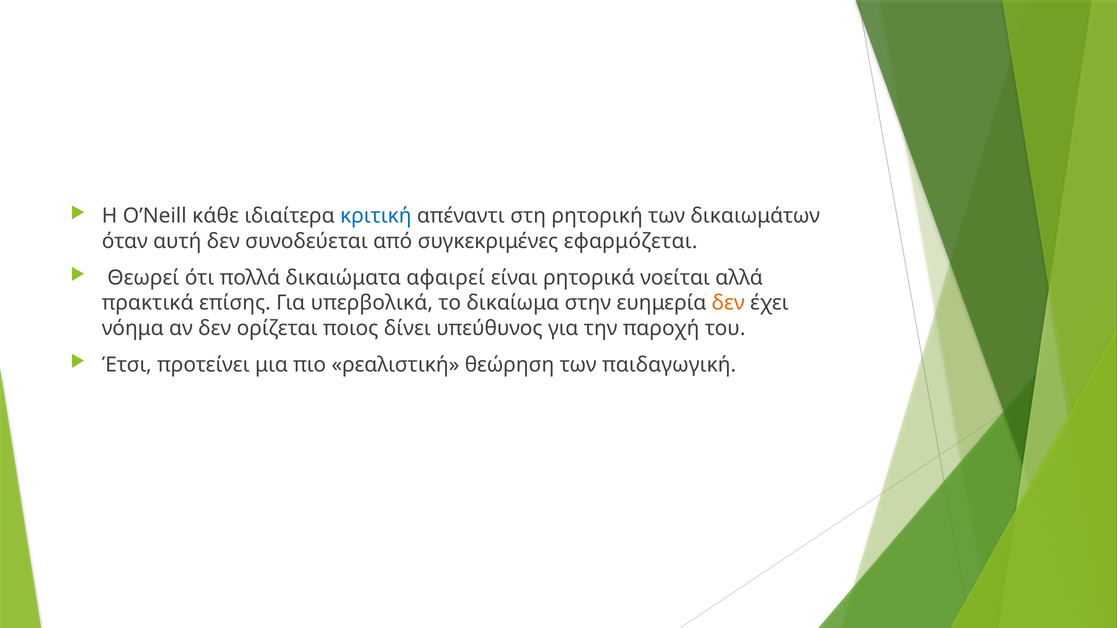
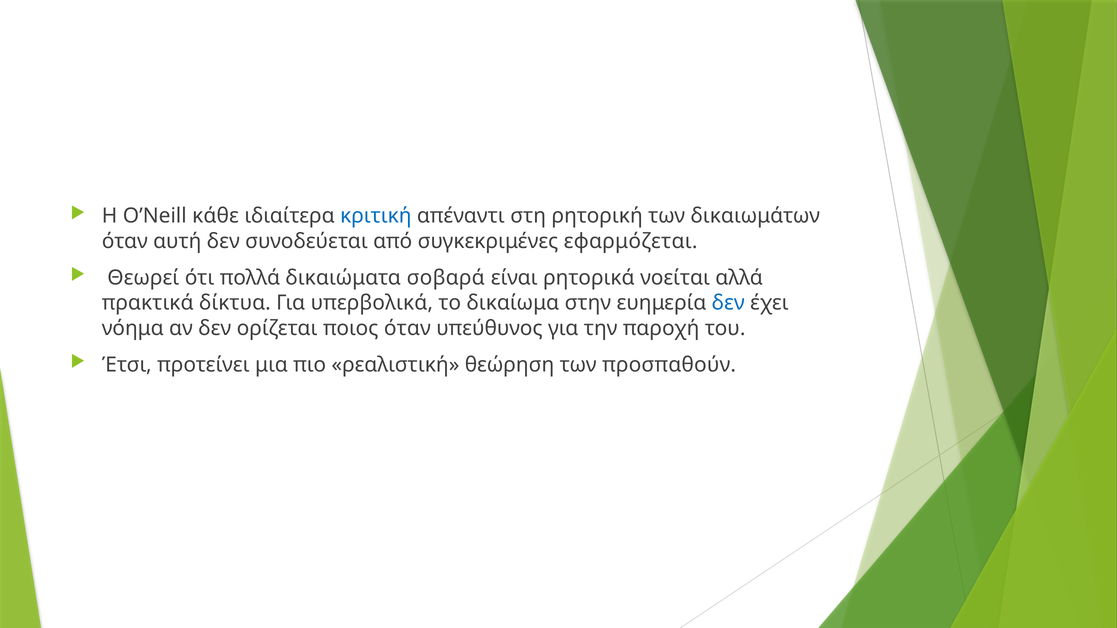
αφαιρεί: αφαιρεί -> σοβαρά
επίσης: επίσης -> δίκτυα
δεν at (728, 303) colour: orange -> blue
ποιος δίνει: δίνει -> όταν
παιδαγωγική: παιδαγωγική -> προσπαθούν
